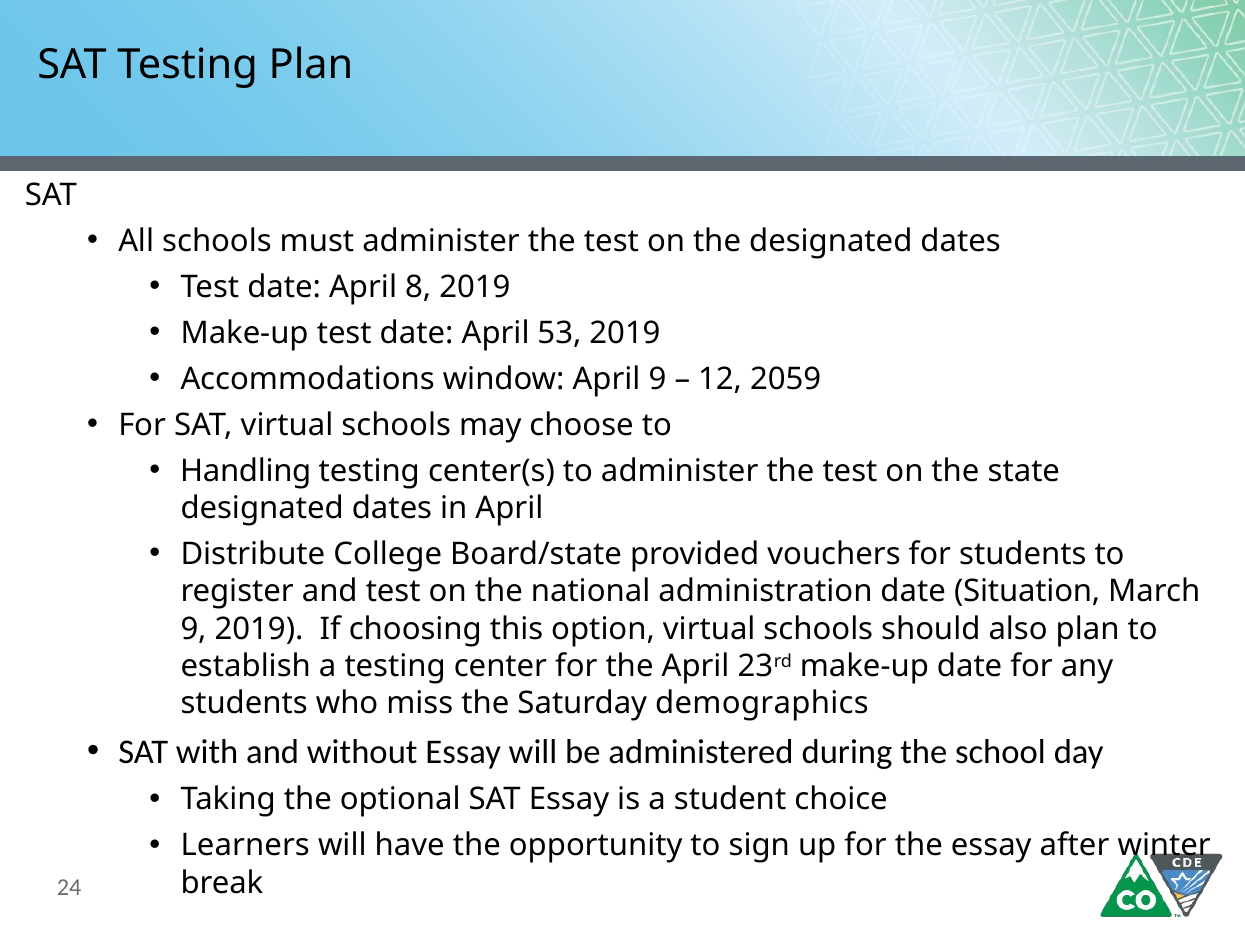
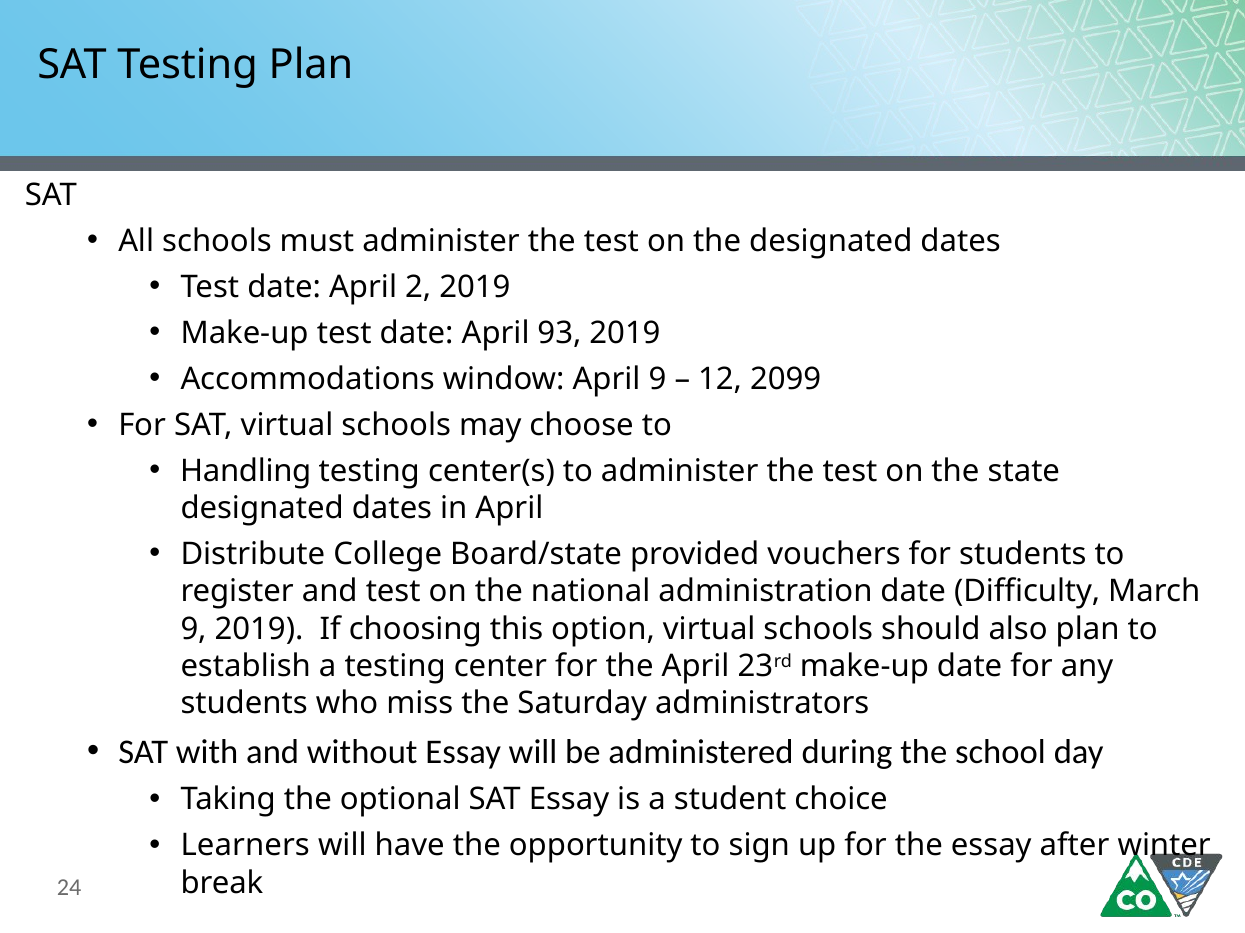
8: 8 -> 2
53: 53 -> 93
2059: 2059 -> 2099
Situation: Situation -> Difficulty
demographics: demographics -> administrators
